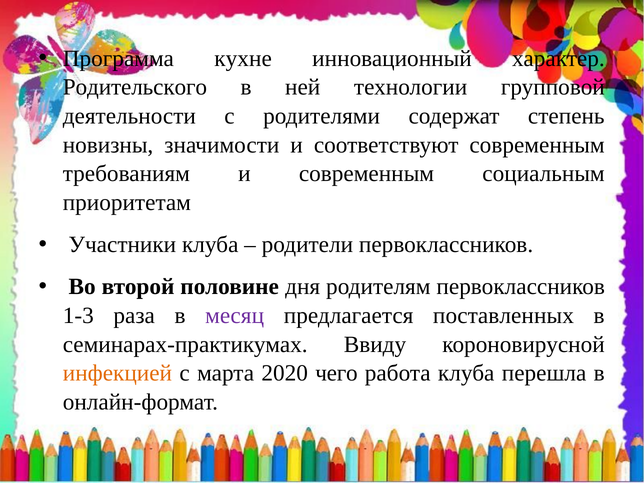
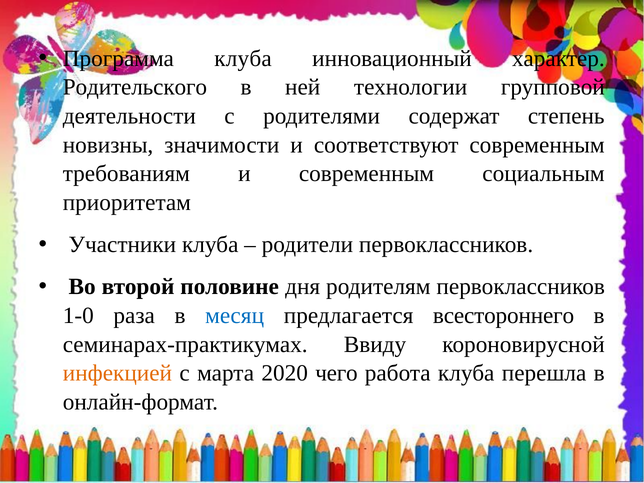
Программа кухне: кухне -> клуба
1-3: 1-3 -> 1-0
месяц colour: purple -> blue
поставленных: поставленных -> всестороннего
